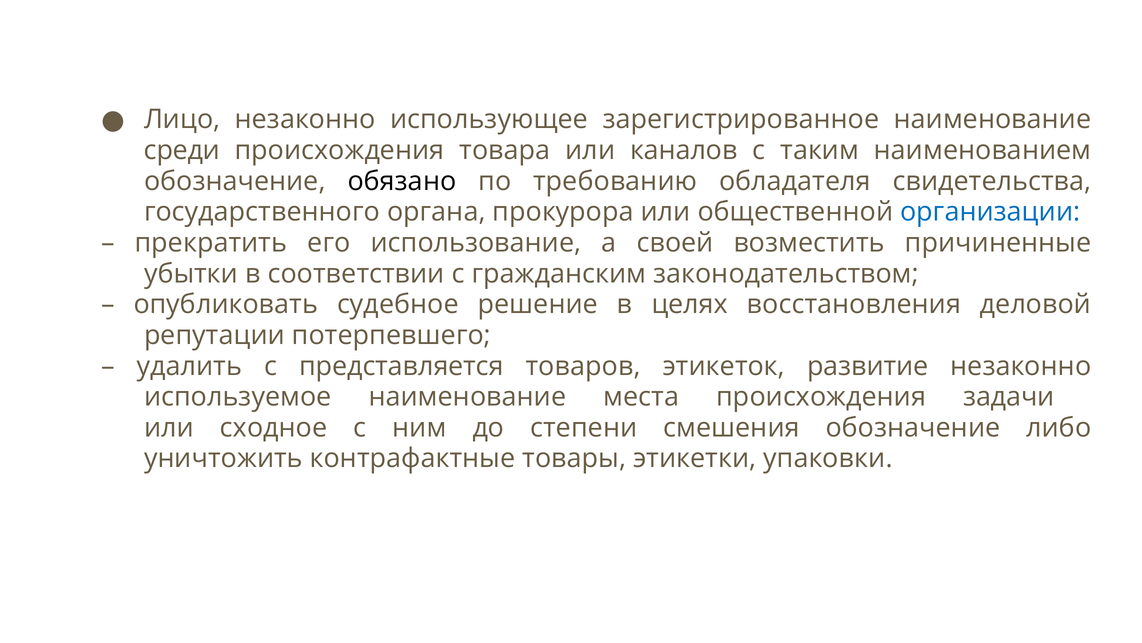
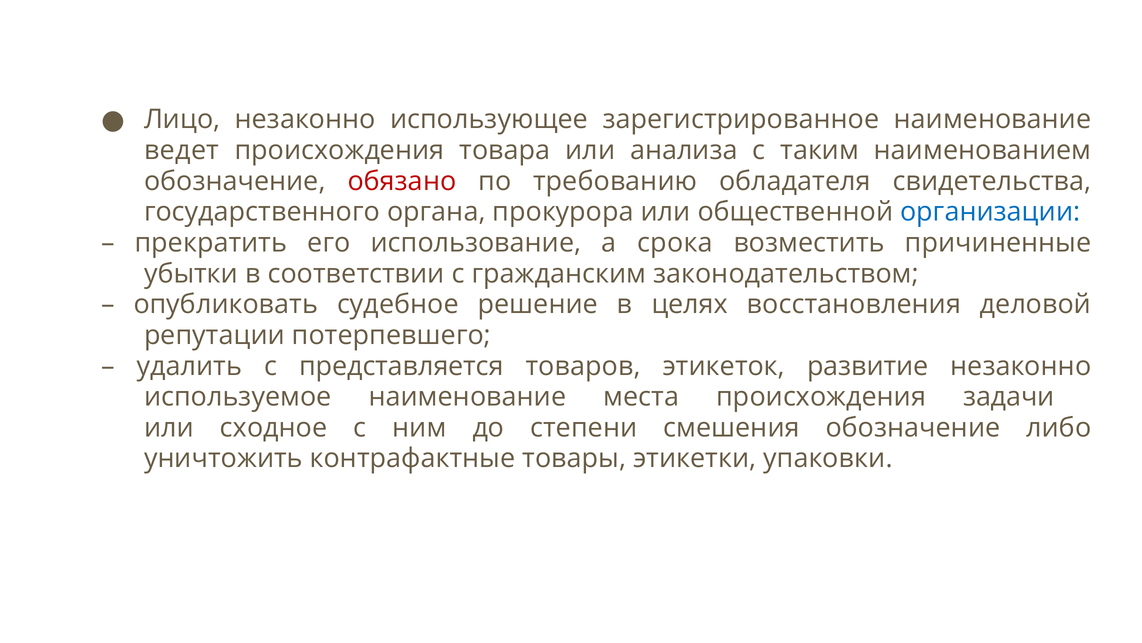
среди: среди -> ведет
каналов: каналов -> анализа
обязано colour: black -> red
своей: своей -> срока
